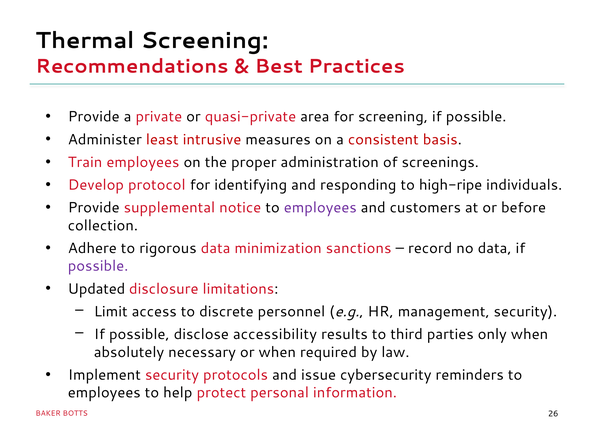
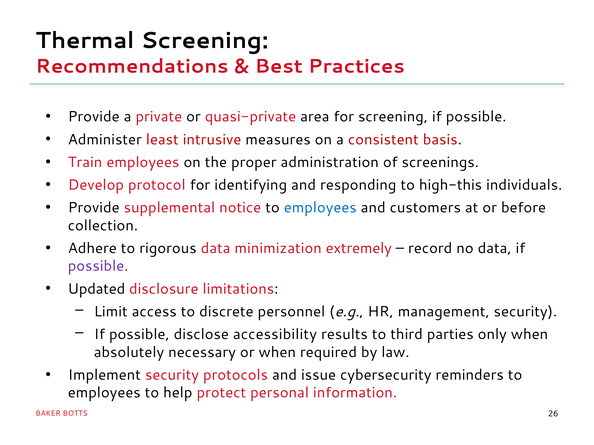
high-ripe: high-ripe -> high-this
employees at (320, 208) colour: purple -> blue
sanctions: sanctions -> extremely
